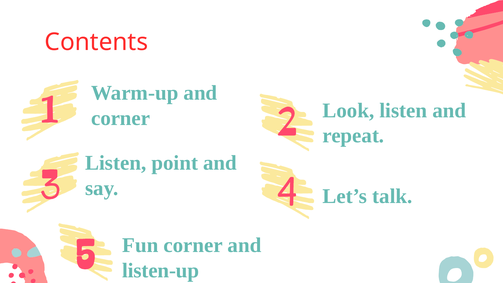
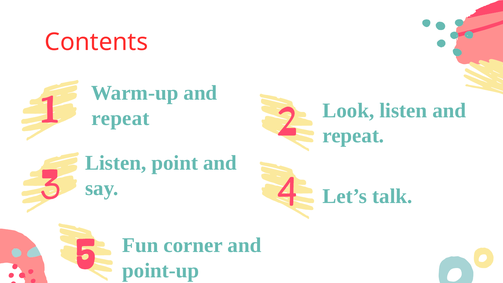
corner at (121, 118): corner -> repeat
listen-up: listen-up -> point-up
